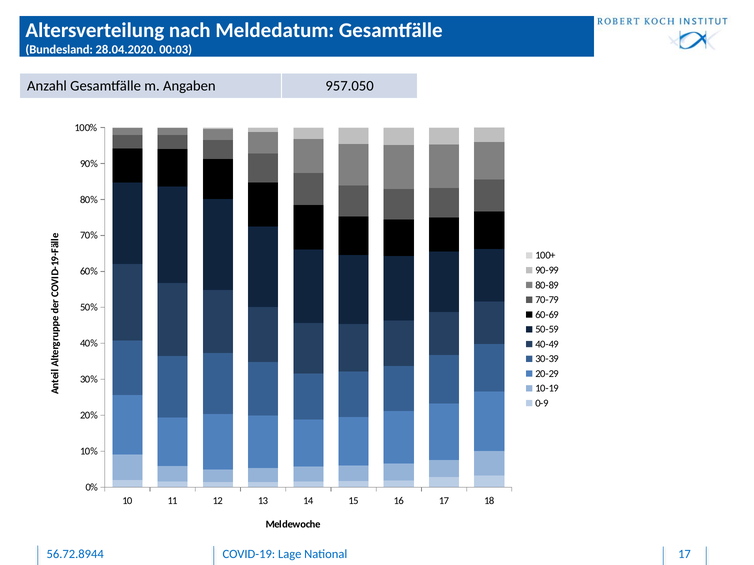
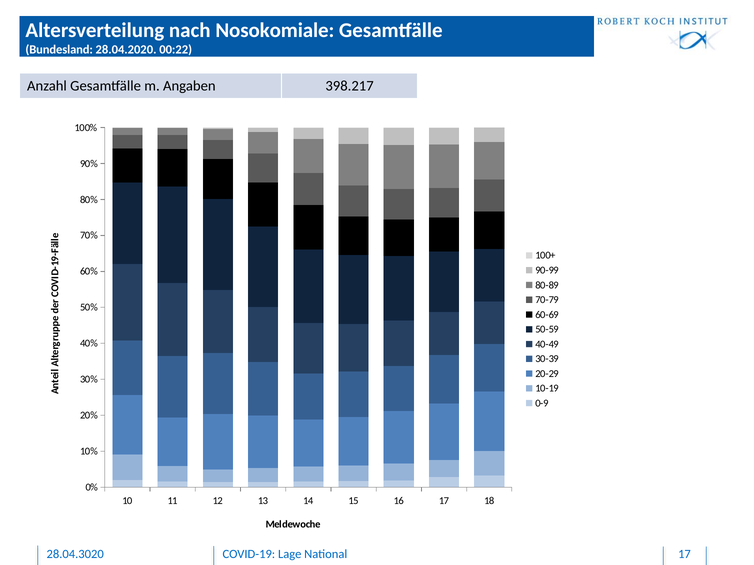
Meldedatum: Meldedatum -> Nosokomiale
00:03: 00:03 -> 00:22
957.050: 957.050 -> 398.217
56.72.8944: 56.72.8944 -> 28.04.3020
